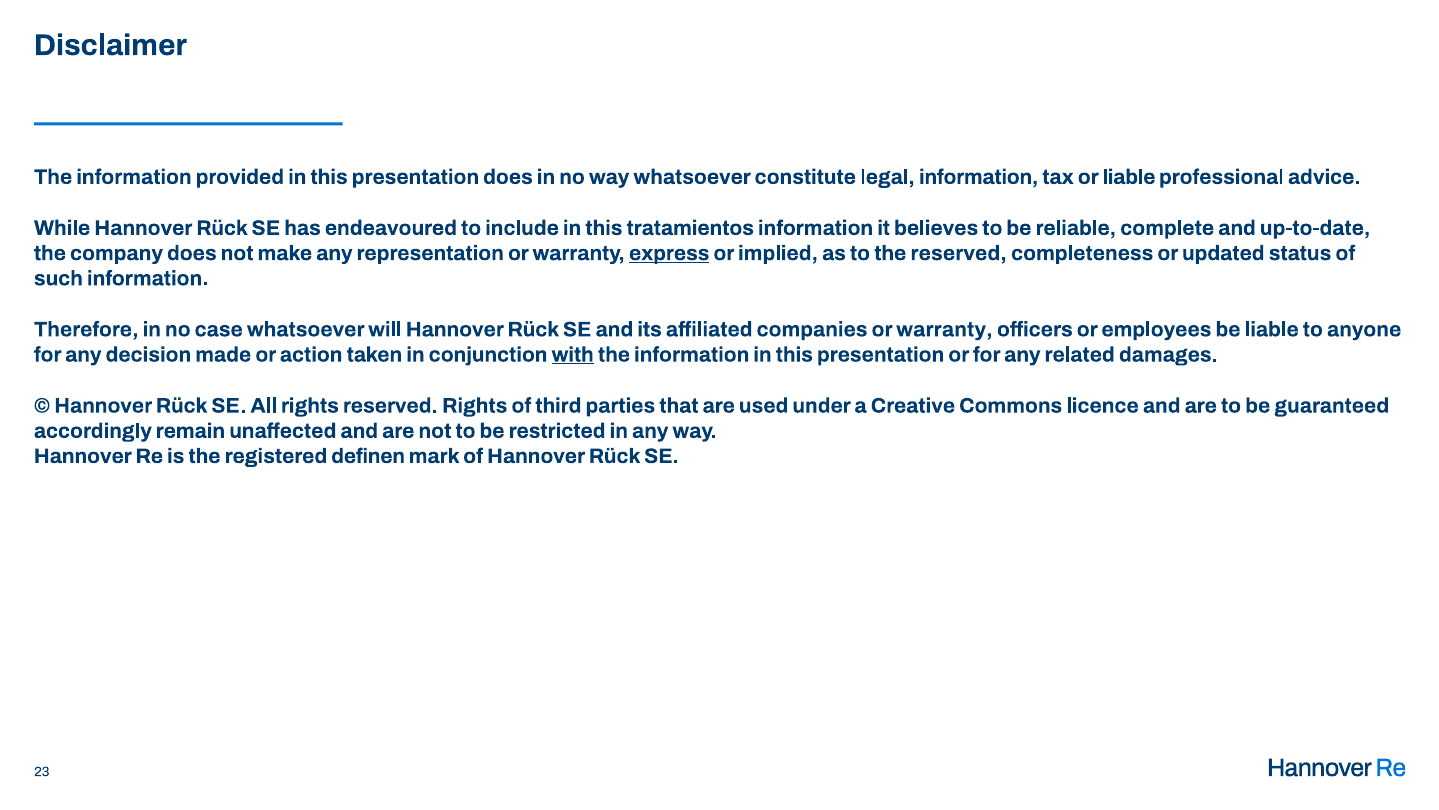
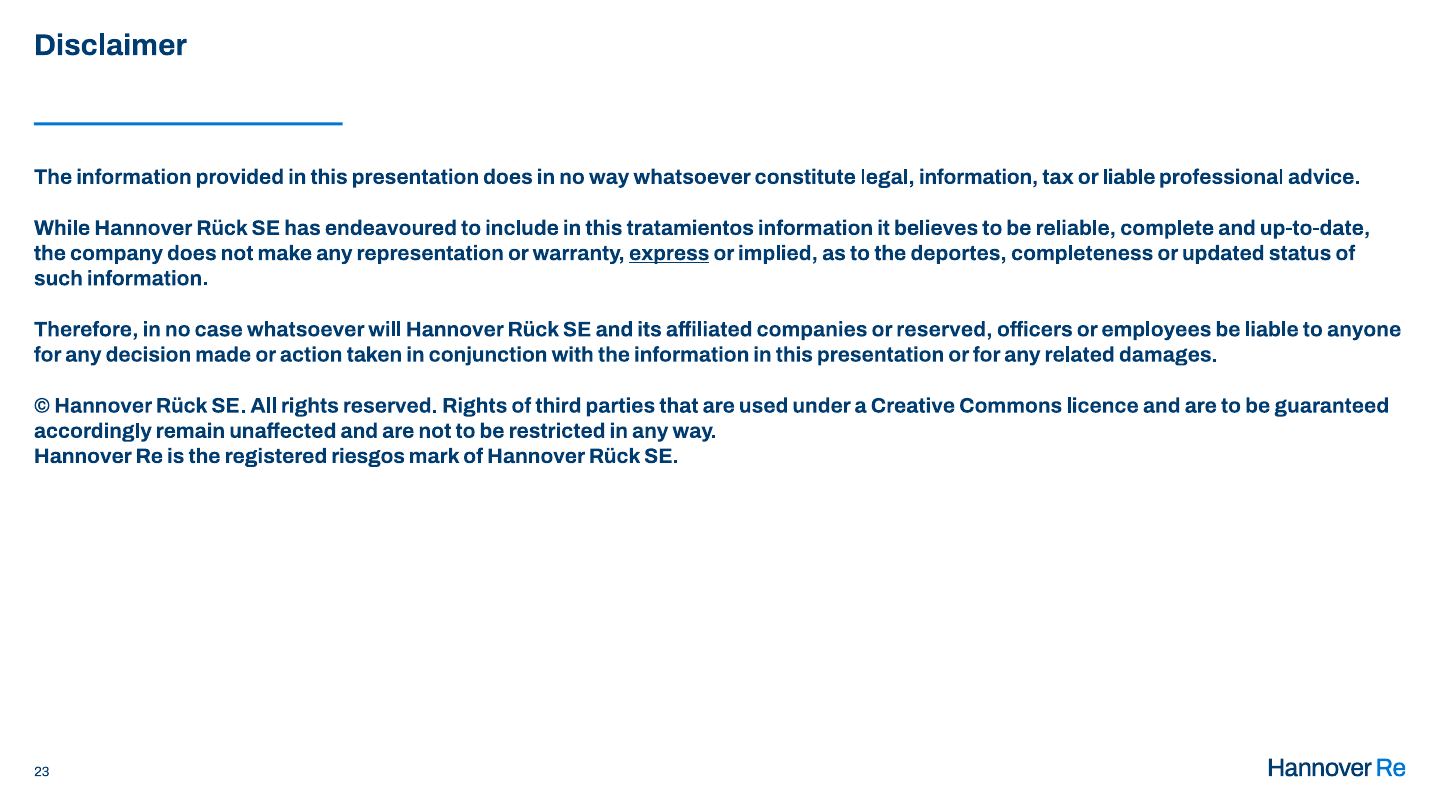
the reserved: reserved -> deportes
companies or warranty: warranty -> reserved
with underline: present -> none
definen: definen -> riesgos
